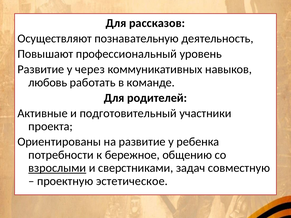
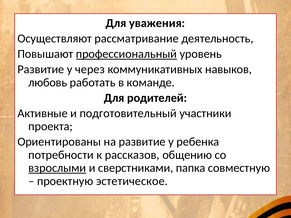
рассказов: рассказов -> уважения
познавательную: познавательную -> рассматривание
профессиональный underline: none -> present
бережное: бережное -> рассказов
задач: задач -> папка
